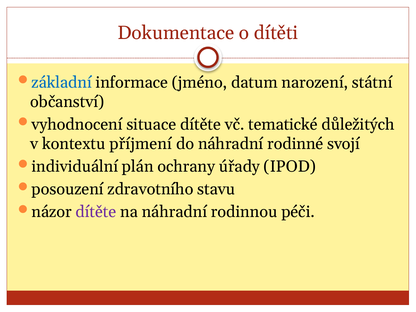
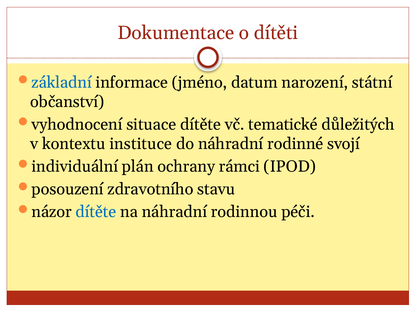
příjmení: příjmení -> instituce
úřady: úřady -> rámci
dítěte at (96, 212) colour: purple -> blue
